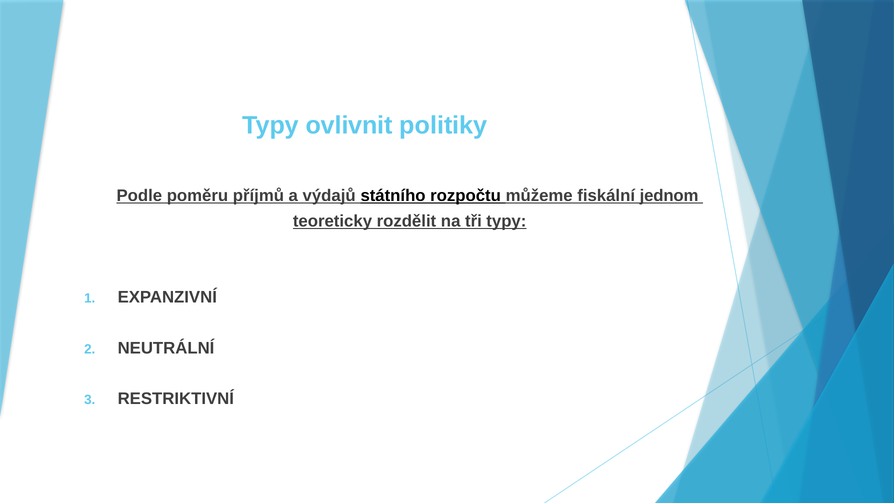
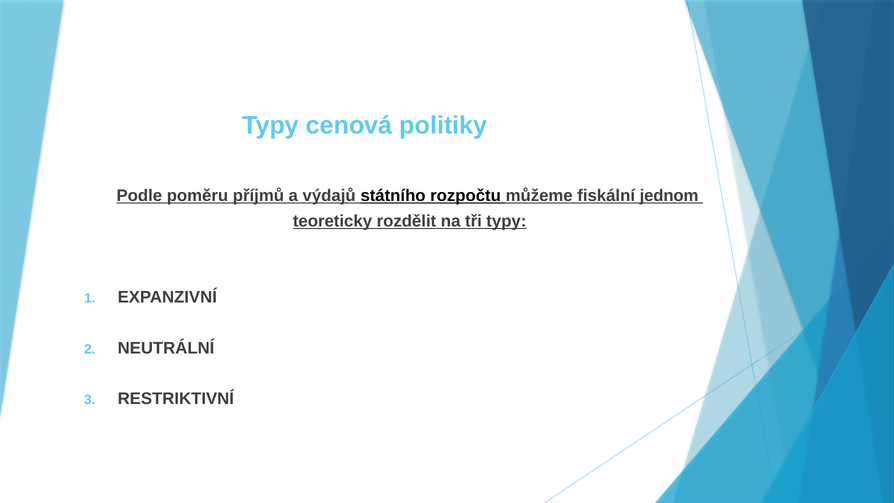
ovlivnit: ovlivnit -> cenová
